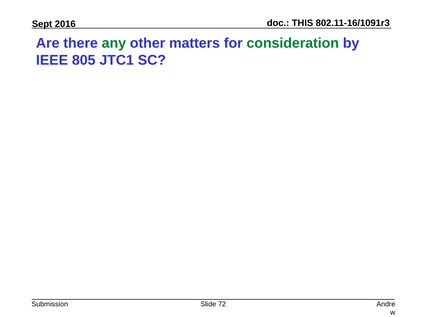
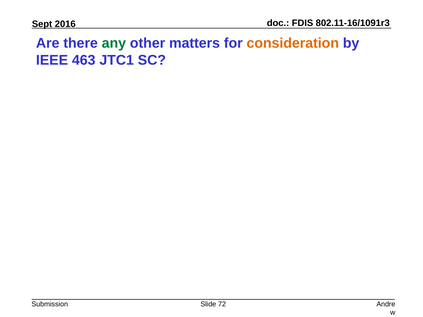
THIS: THIS -> FDIS
consideration colour: green -> orange
805: 805 -> 463
